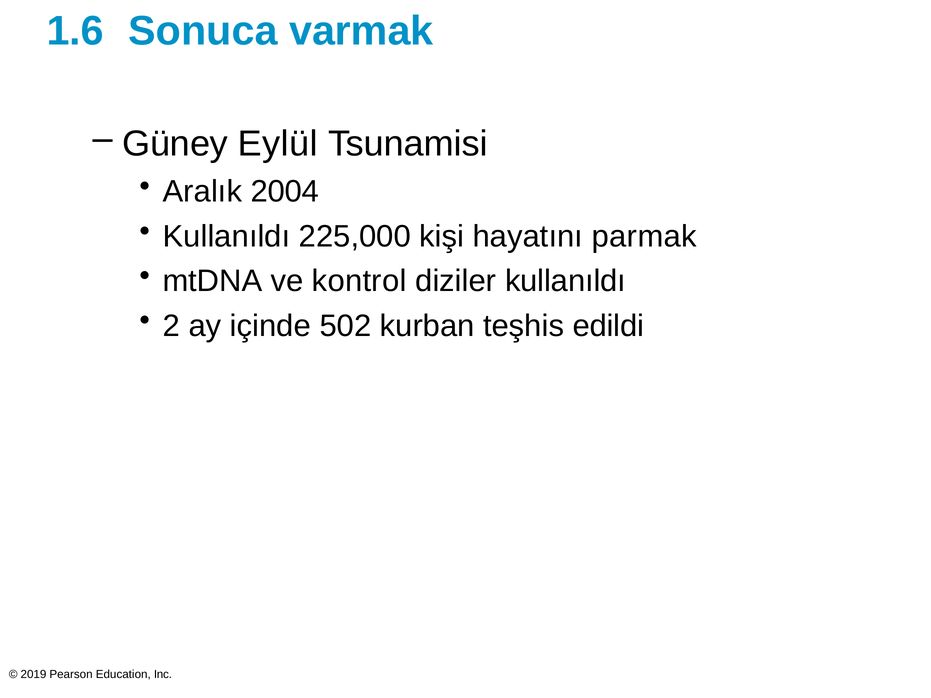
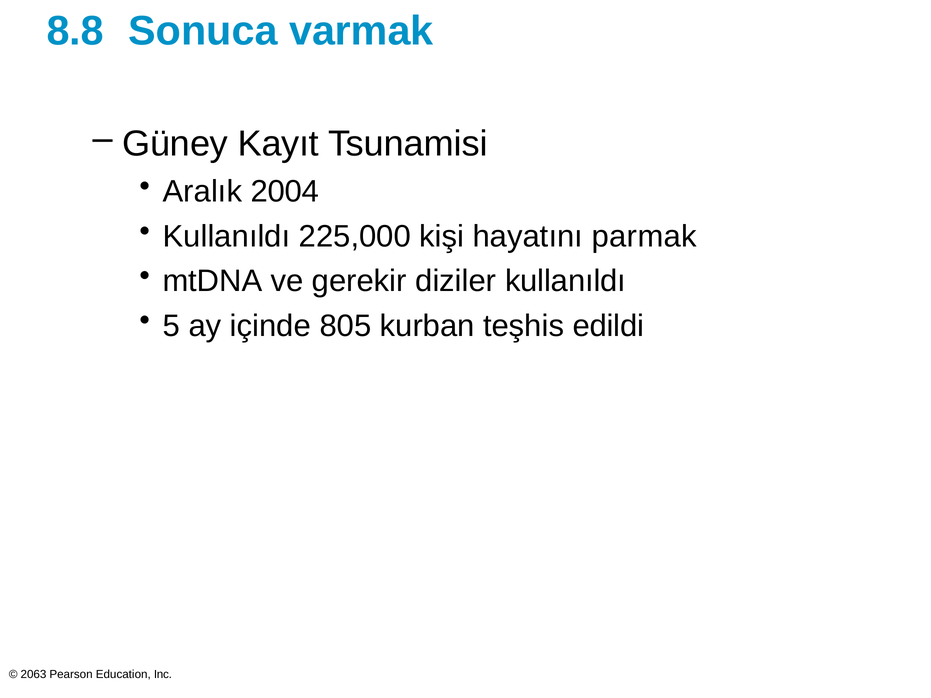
1.6: 1.6 -> 8.8
Eylül: Eylül -> Kayıt
kontrol: kontrol -> gerekir
2: 2 -> 5
502: 502 -> 805
2019: 2019 -> 2063
